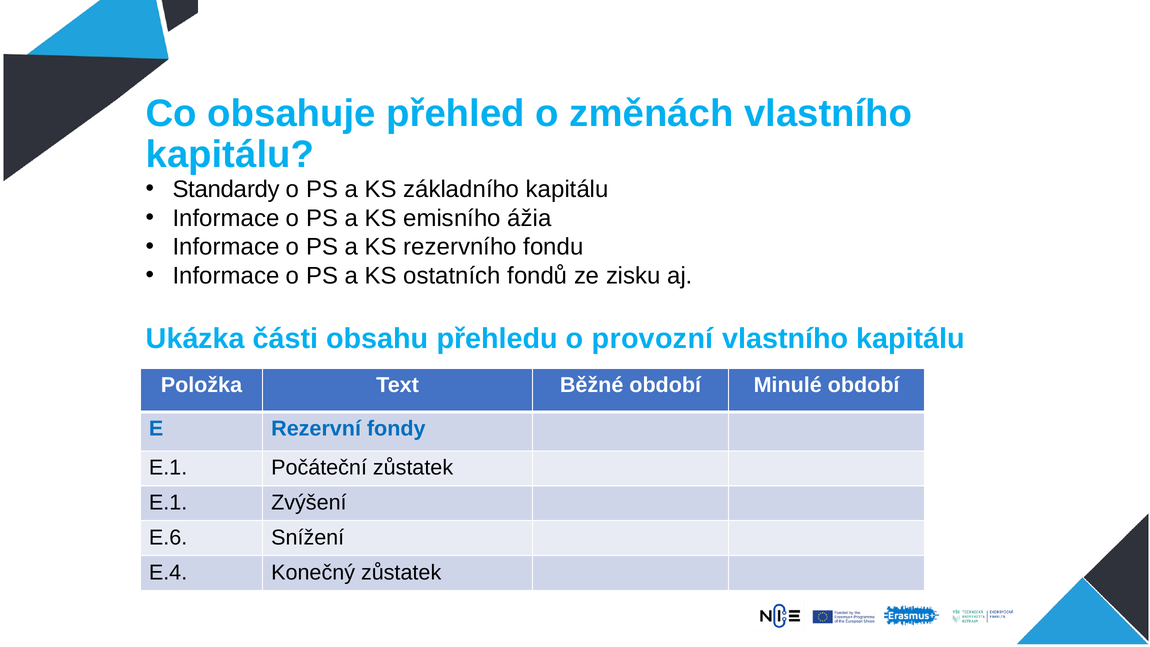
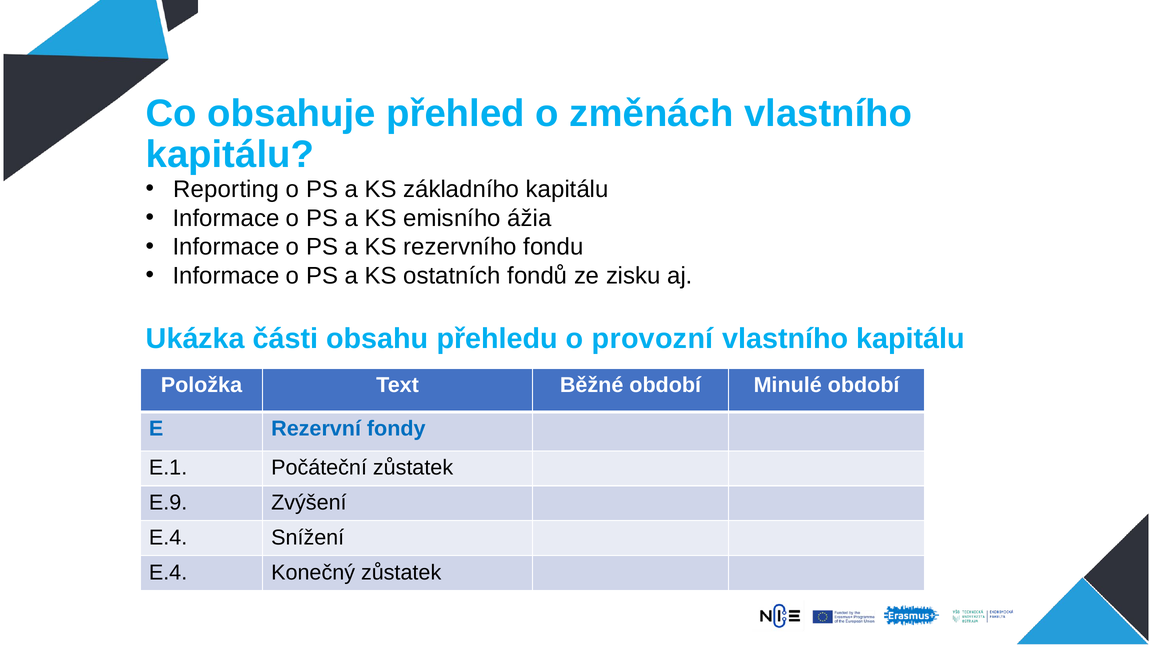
Standardy: Standardy -> Reporting
E.1 at (168, 502): E.1 -> E.9
E.6 at (168, 537): E.6 -> E.4
